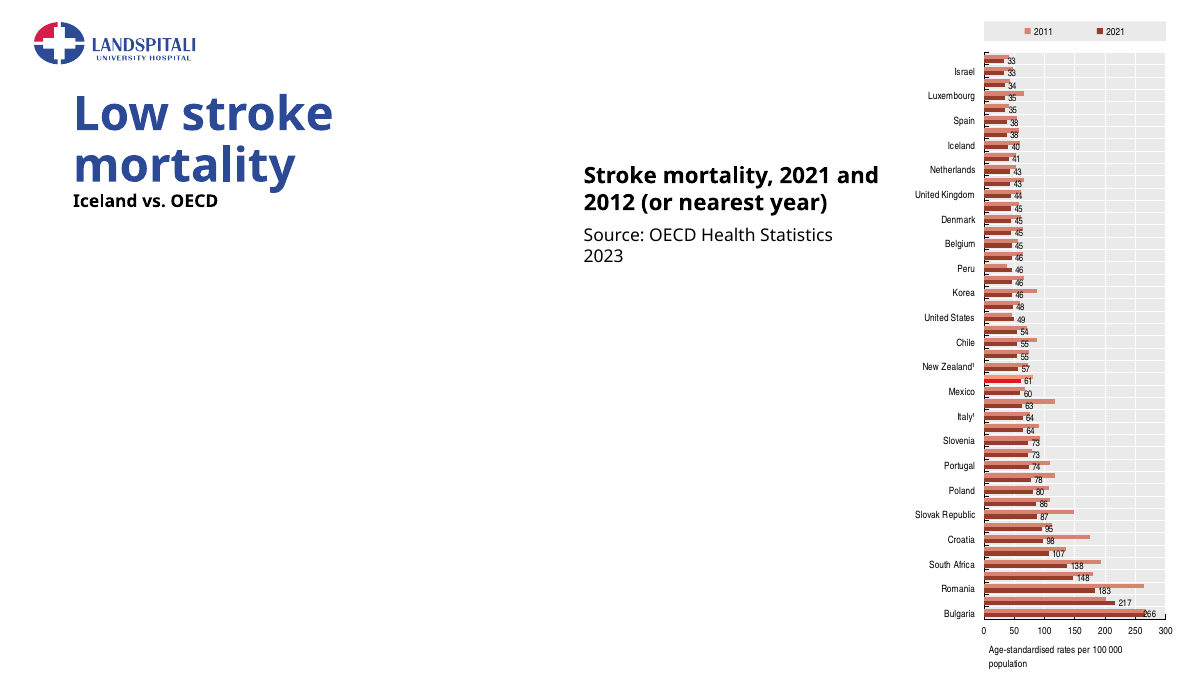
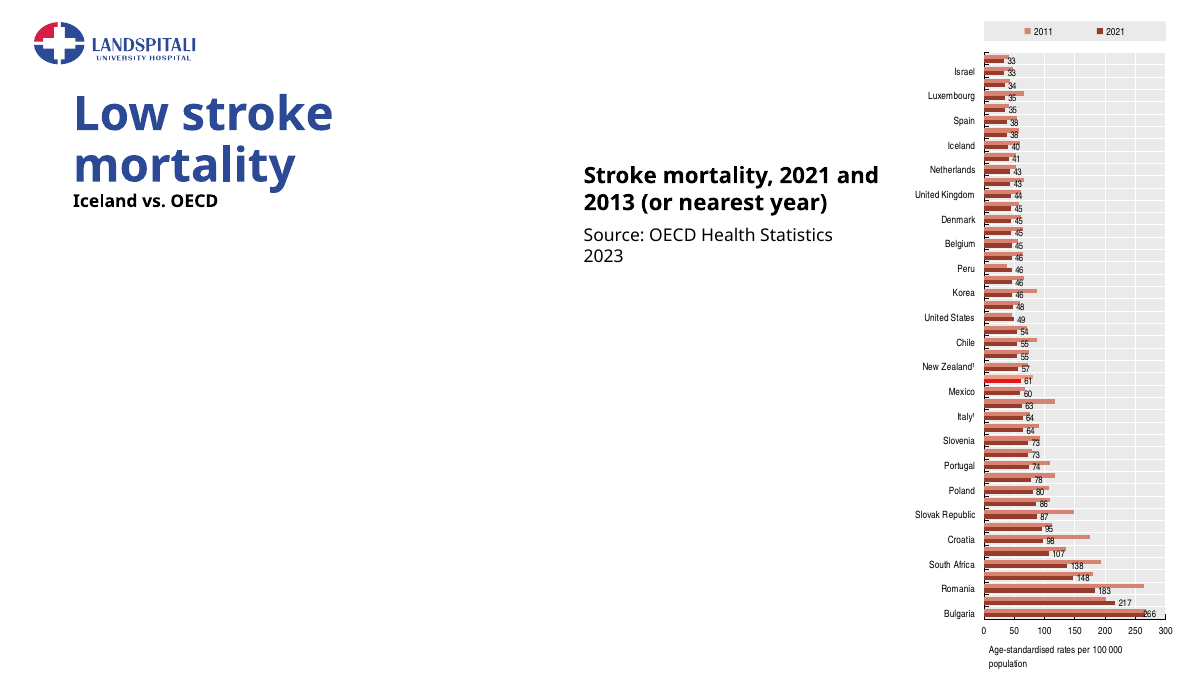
2012: 2012 -> 2013
